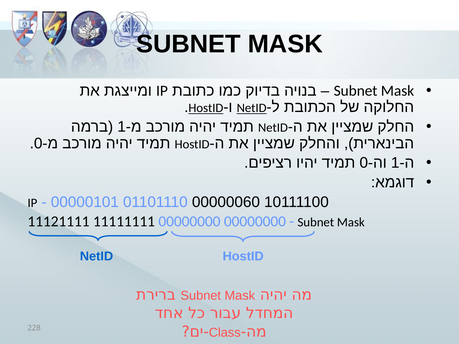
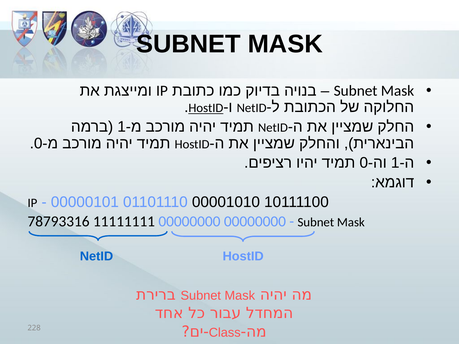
NetID at (252, 108) underline: present -> none
00000060: 00000060 -> 00001010
11121111: 11121111 -> 78793316
